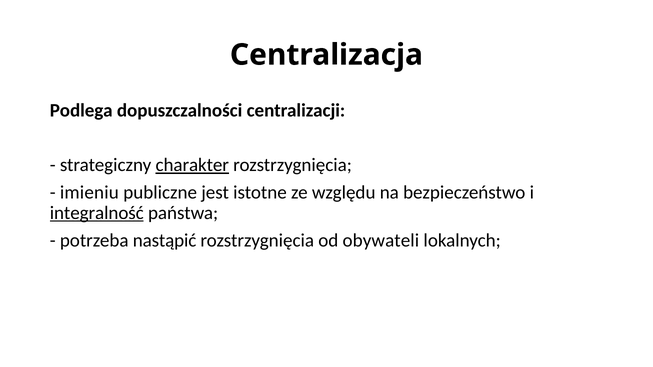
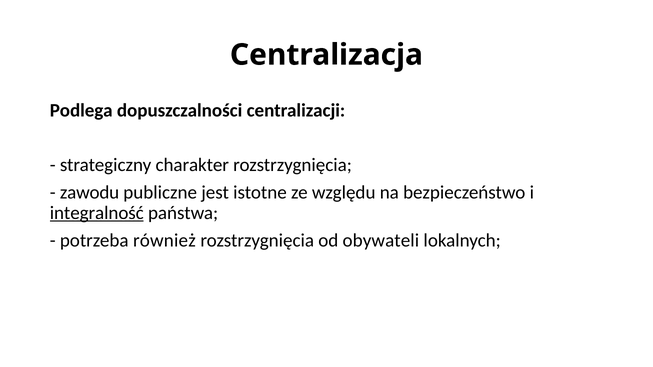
charakter underline: present -> none
imieniu: imieniu -> zawodu
nastąpić: nastąpić -> również
